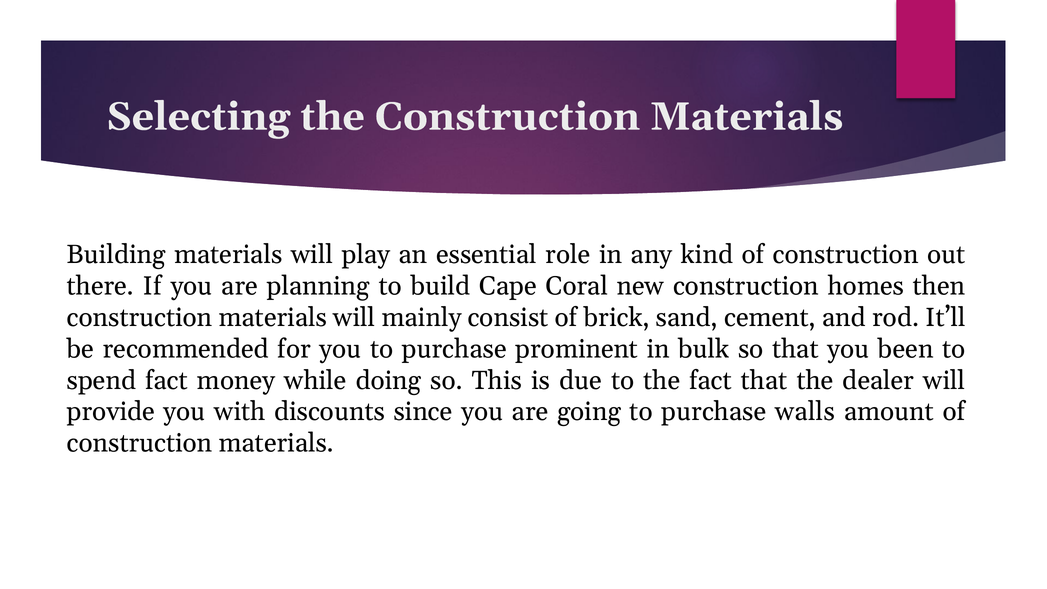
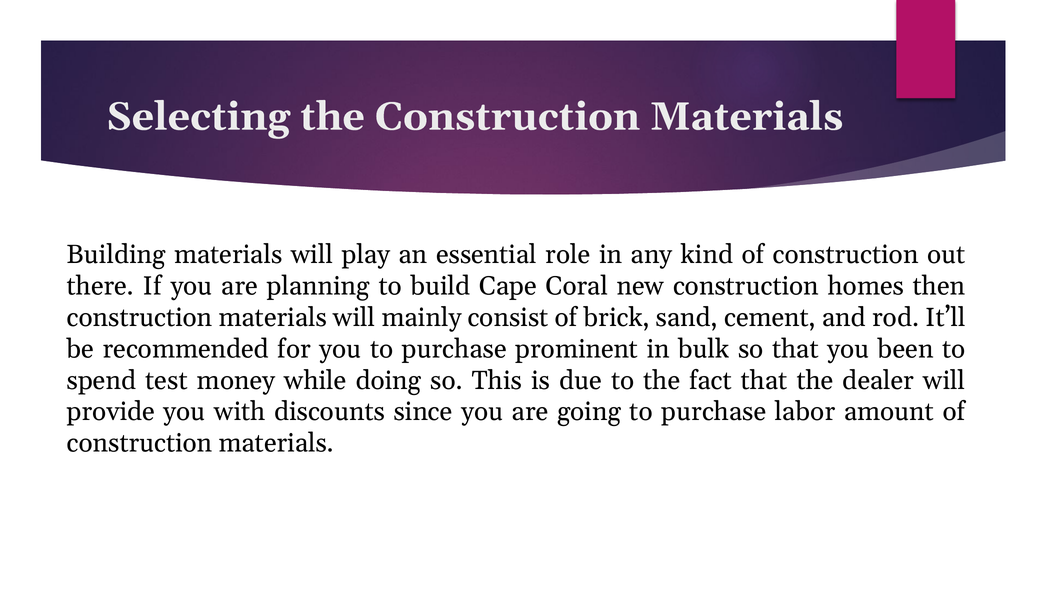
spend fact: fact -> test
walls: walls -> labor
